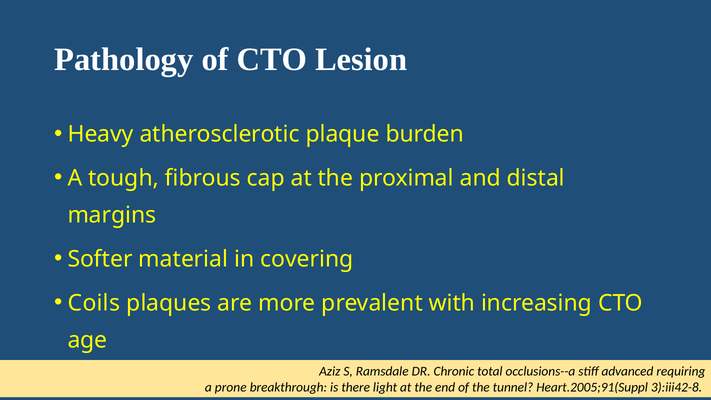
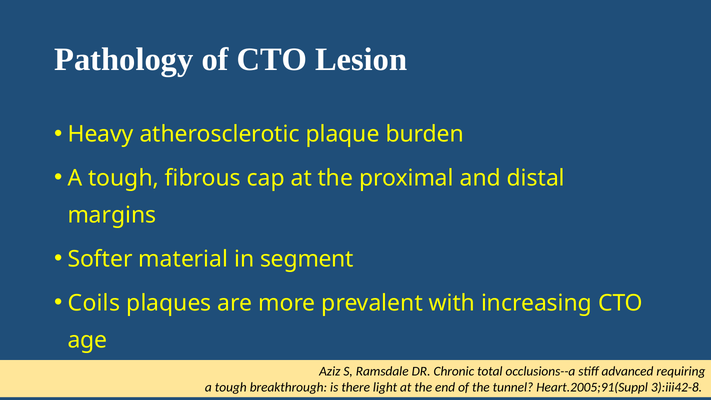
covering: covering -> segment
prone at (231, 387): prone -> tough
